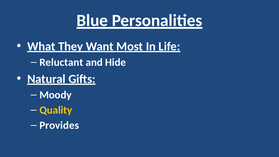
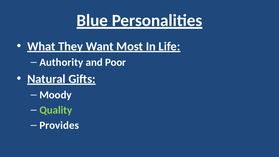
Reluctant: Reluctant -> Authority
Hide: Hide -> Poor
Quality colour: yellow -> light green
